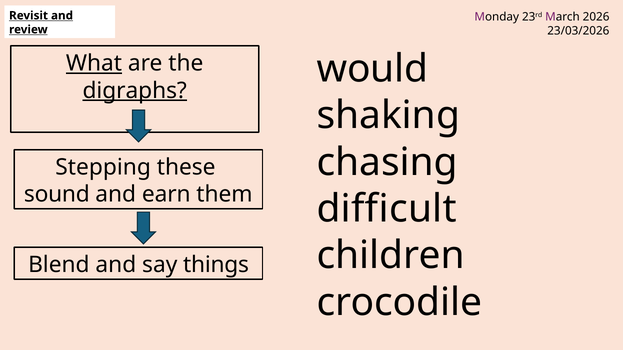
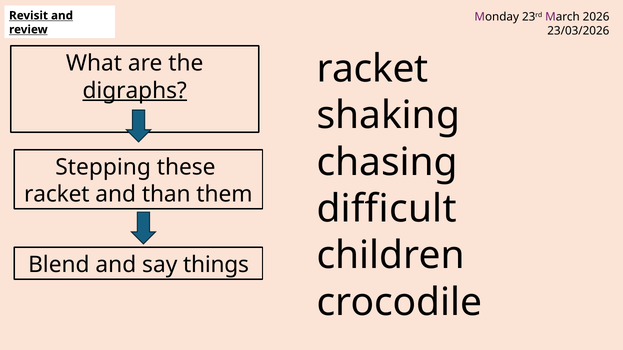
What underline: present -> none
would at (372, 69): would -> racket
sound at (57, 195): sound -> racket
earn: earn -> than
